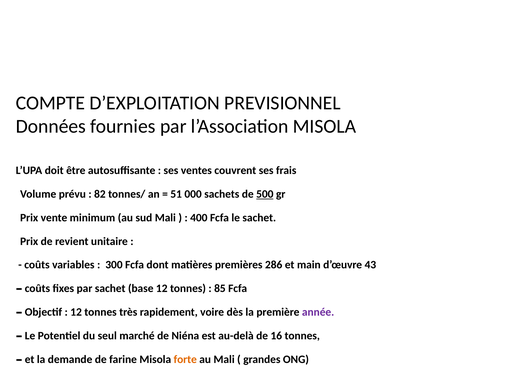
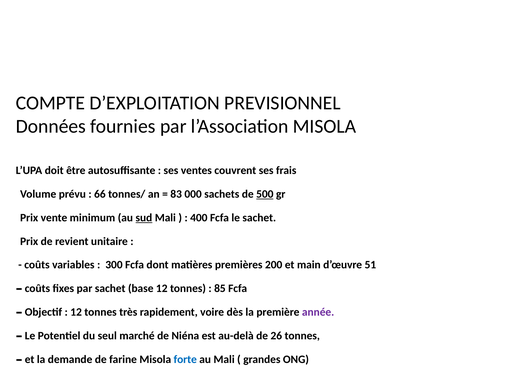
82: 82 -> 66
51: 51 -> 83
sud underline: none -> present
286: 286 -> 200
43: 43 -> 51
16: 16 -> 26
forte colour: orange -> blue
